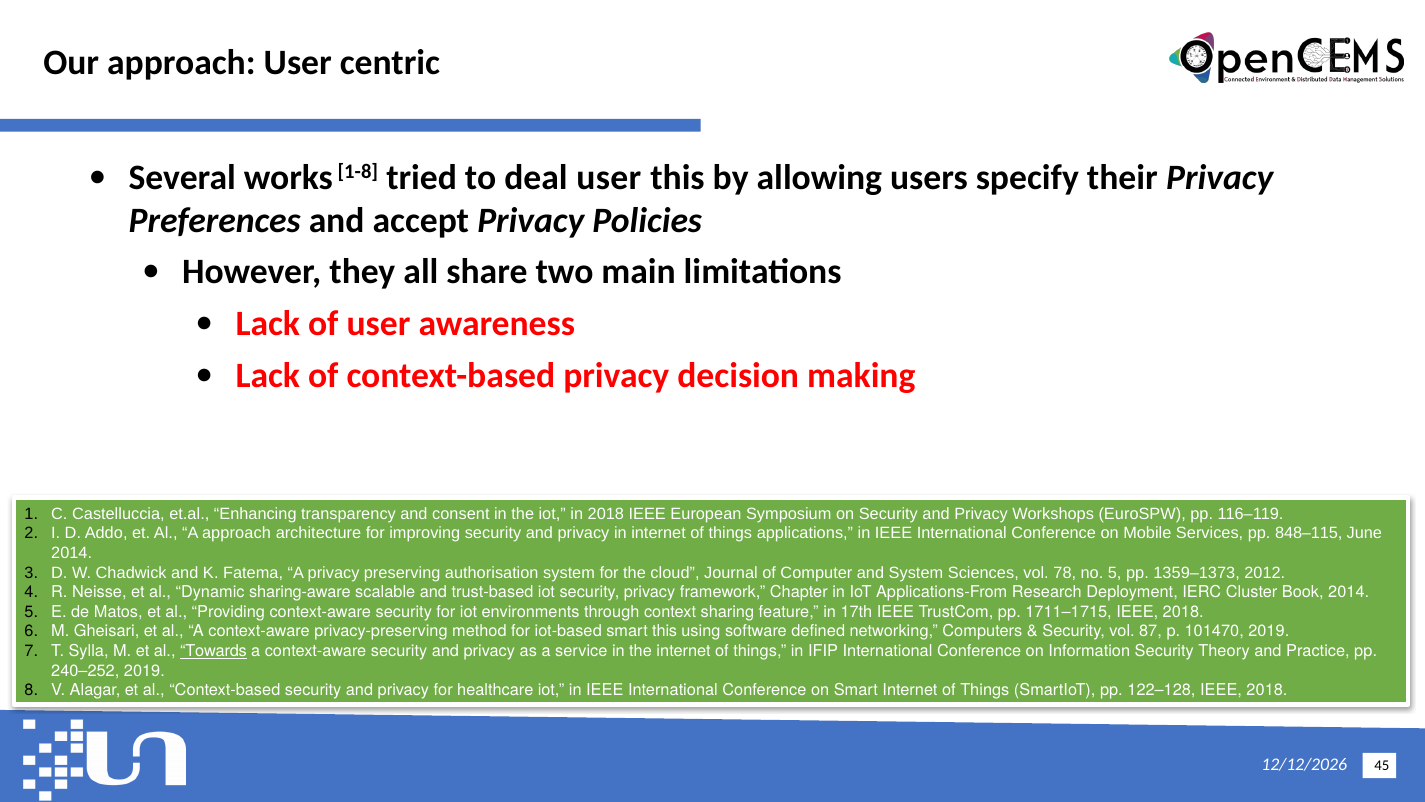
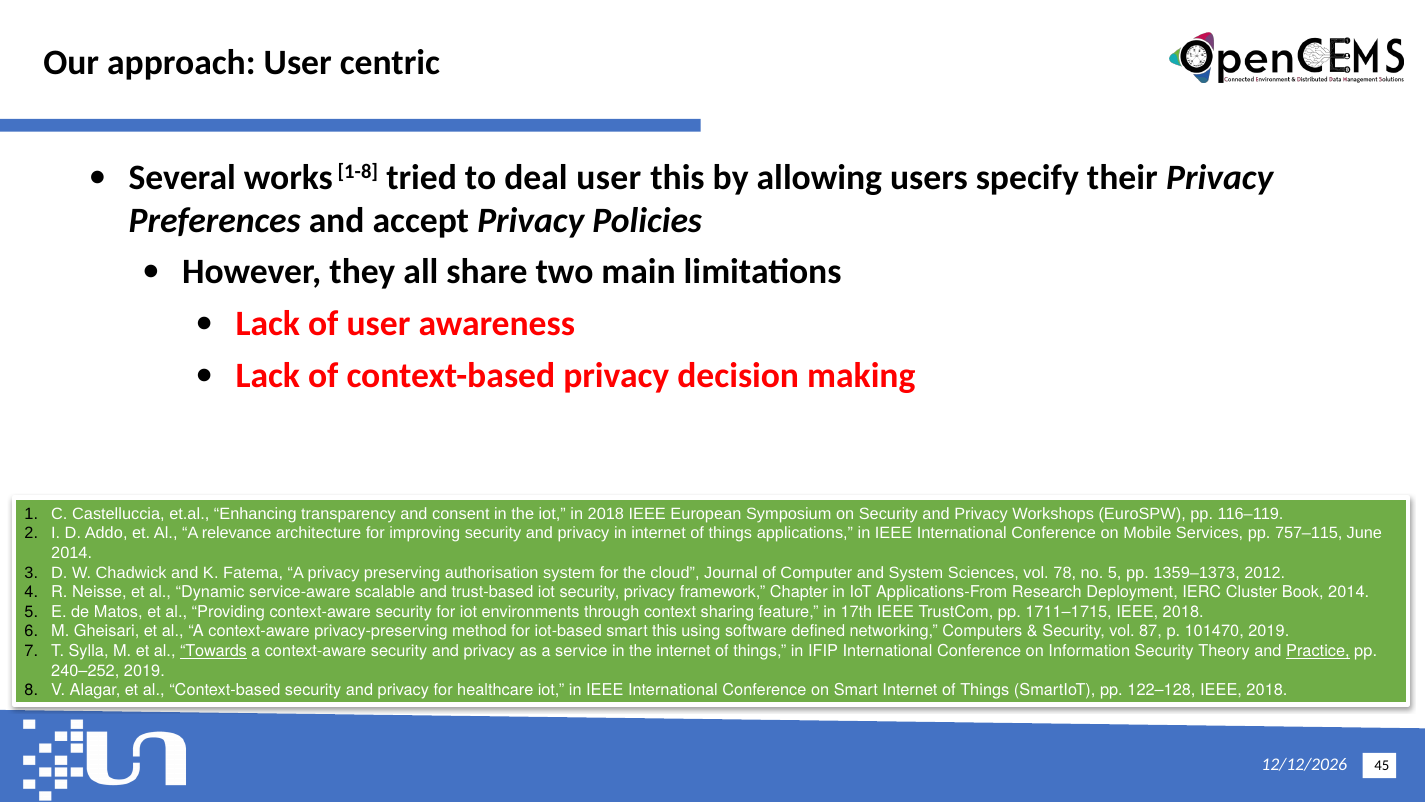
A approach: approach -> relevance
848–115: 848–115 -> 757–115
sharing-aware: sharing-aware -> service-aware
Practice underline: none -> present
